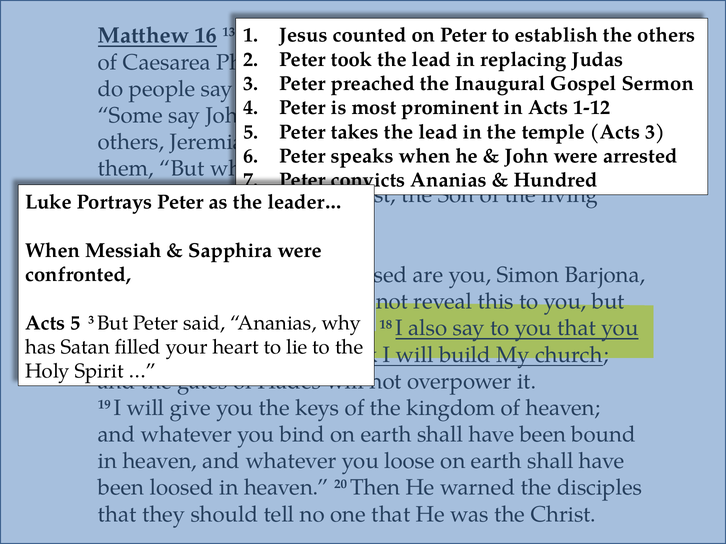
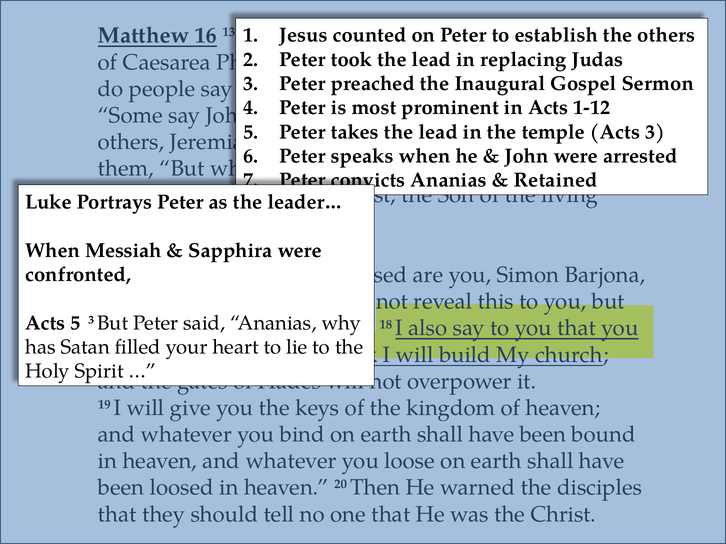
Hundred: Hundred -> Retained
